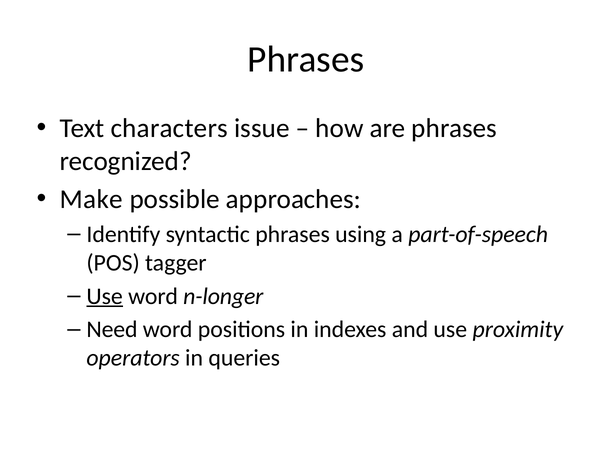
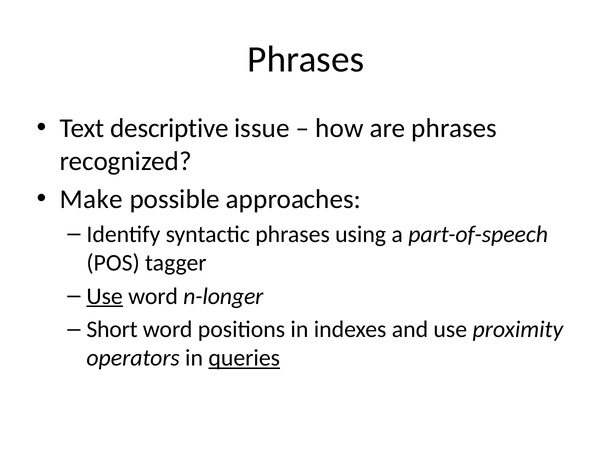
characters: characters -> descriptive
Need: Need -> Short
queries underline: none -> present
